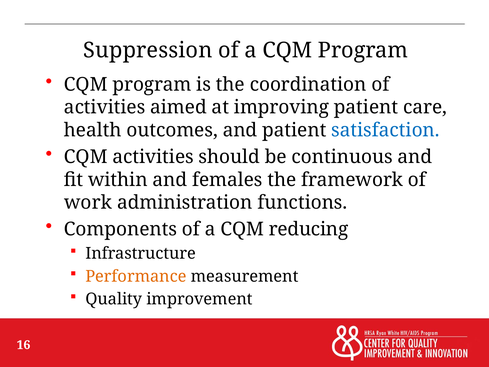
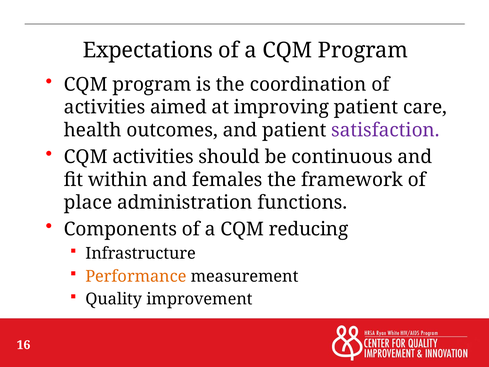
Suppression: Suppression -> Expectations
satisfaction colour: blue -> purple
work: work -> place
